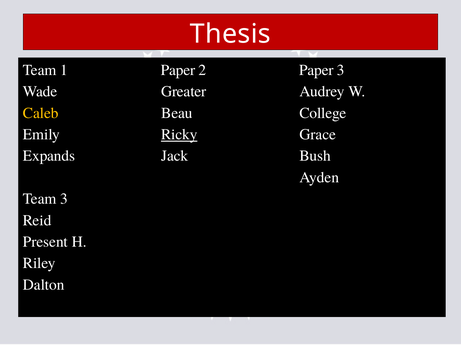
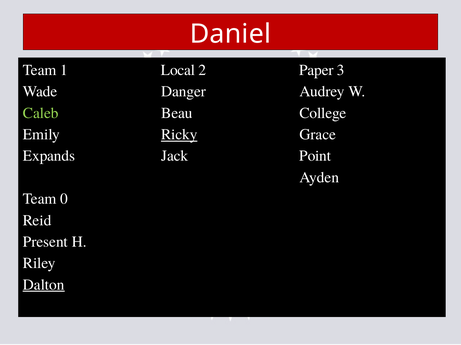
Thesis: Thesis -> Daniel
1 Paper: Paper -> Local
Greater: Greater -> Danger
Caleb colour: yellow -> light green
Bush: Bush -> Point
Team 3: 3 -> 0
Dalton underline: none -> present
